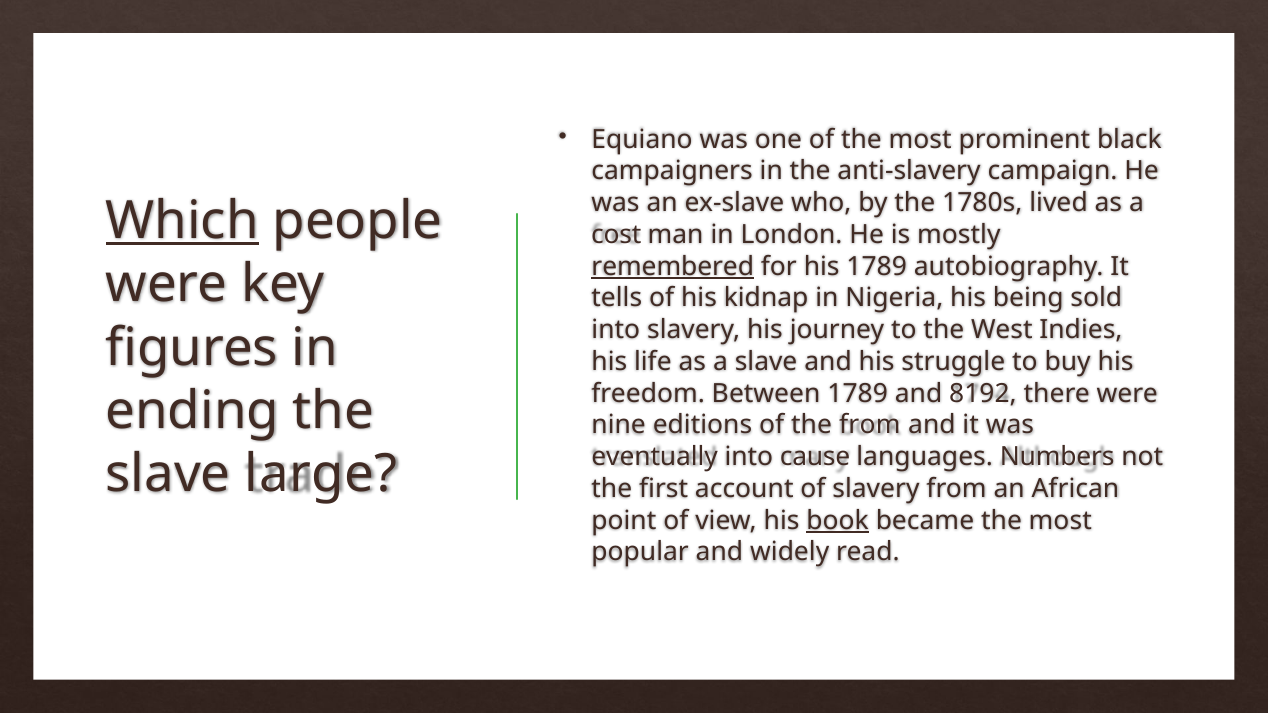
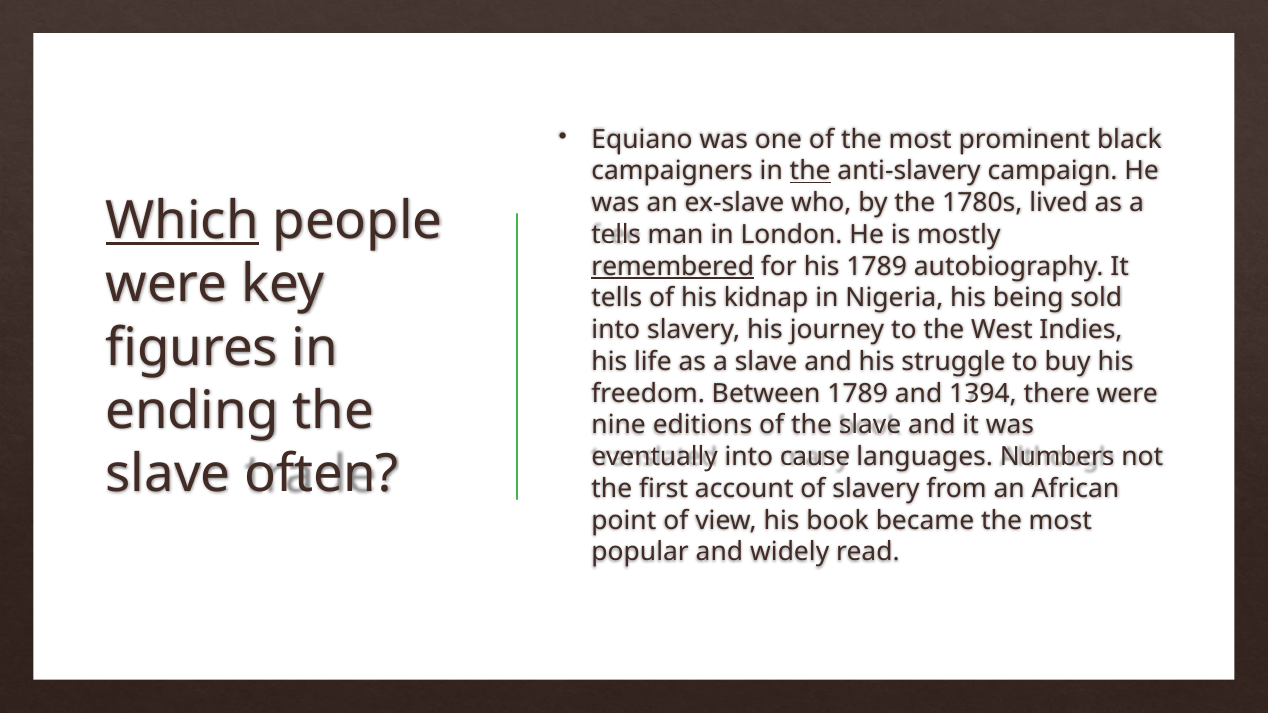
the at (810, 171) underline: none -> present
cost at (616, 235): cost -> tells
8192: 8192 -> 1394
of the from: from -> slave
large: large -> often
book underline: present -> none
